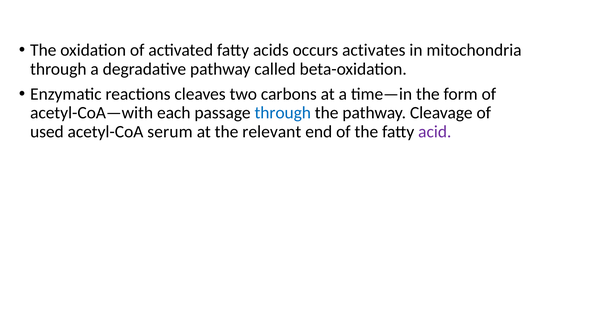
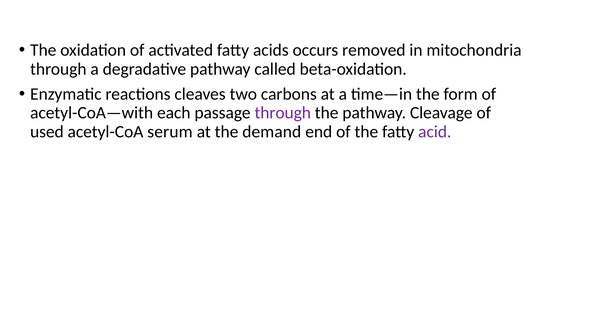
activates: activates -> removed
through at (283, 113) colour: blue -> purple
relevant: relevant -> demand
